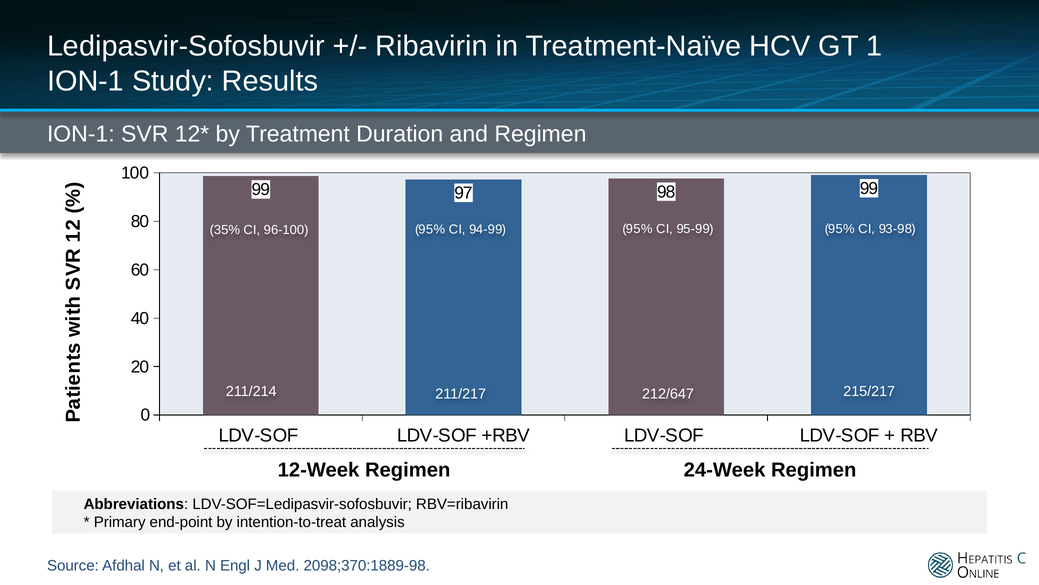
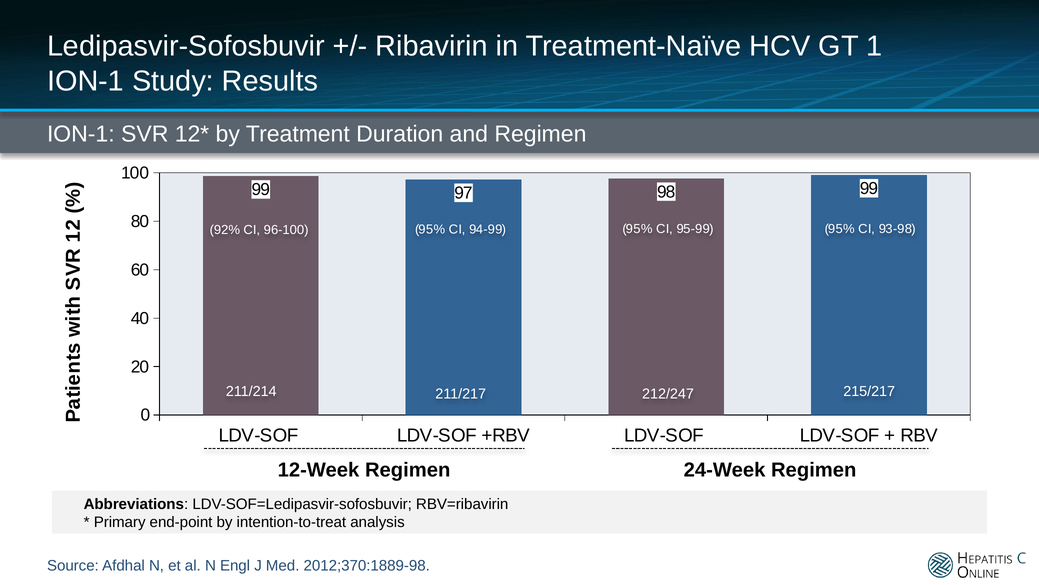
35%: 35% -> 92%
212/647: 212/647 -> 212/247
2098;370:1889-98: 2098;370:1889-98 -> 2012;370:1889-98
